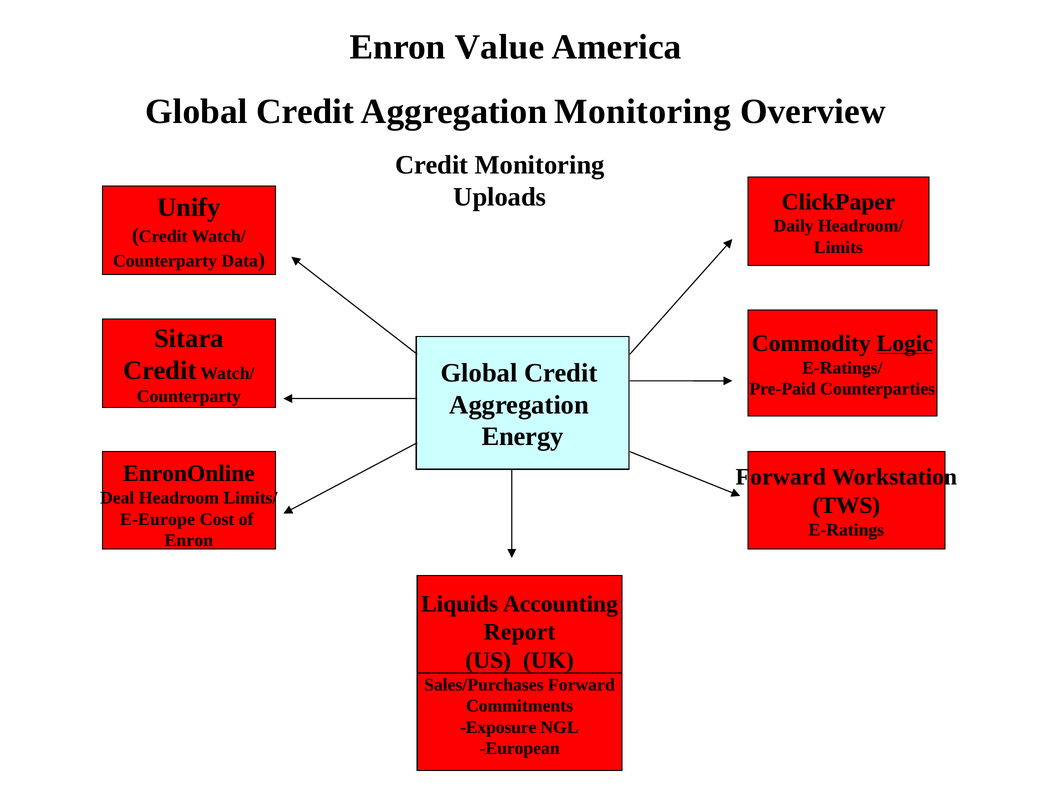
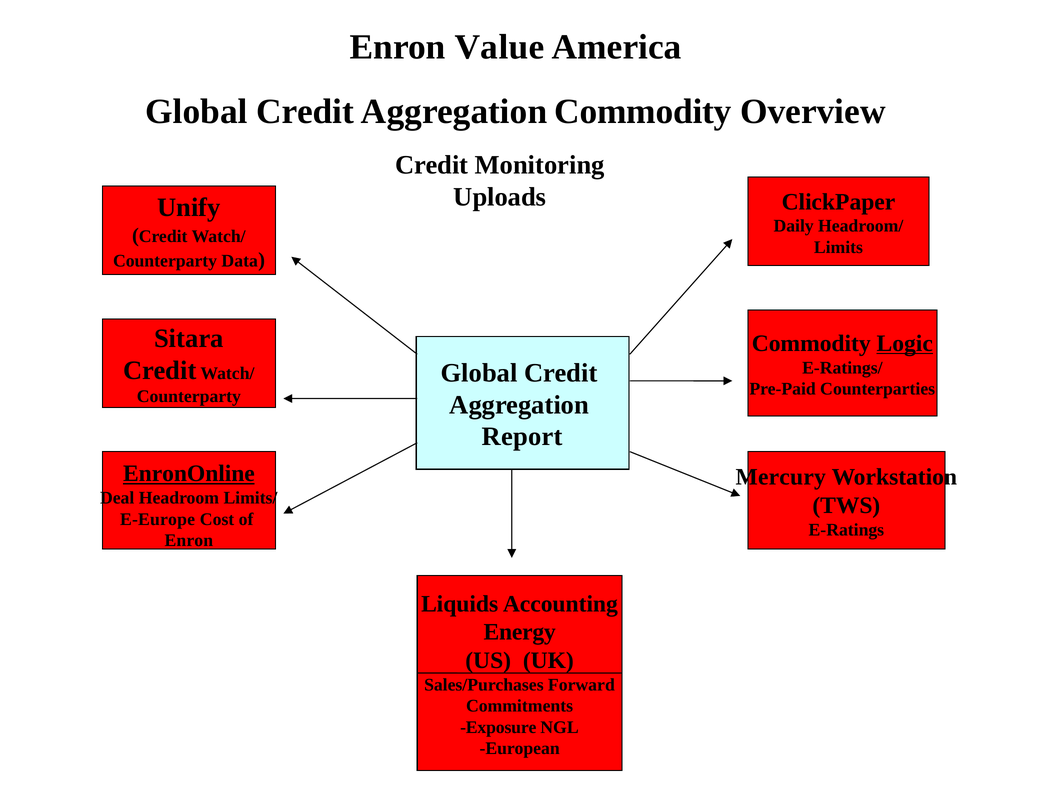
Aggregation Monitoring: Monitoring -> Commodity
Energy: Energy -> Report
EnronOnline underline: none -> present
Forward at (781, 477): Forward -> Mercury
Report: Report -> Energy
